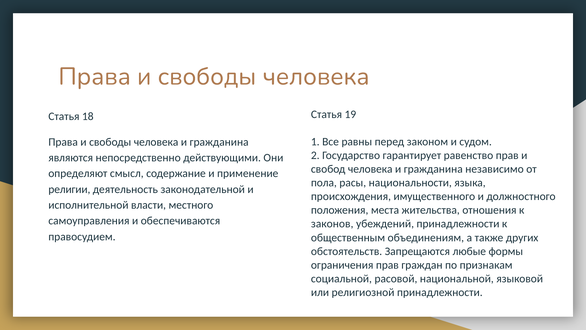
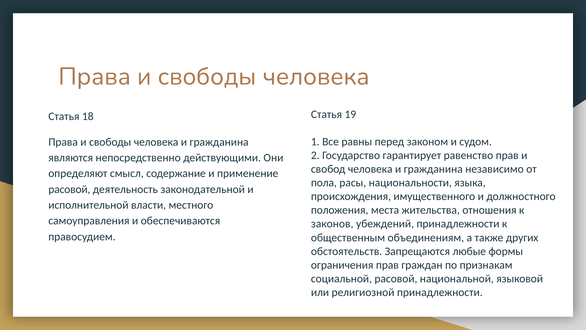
религии at (69, 189): религии -> расовой
